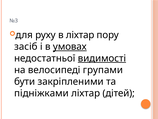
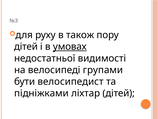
в ліхтар: ліхтар -> також
засіб at (26, 46): засіб -> дітей
видимості underline: present -> none
закріпленими: закріпленими -> велосипедист
